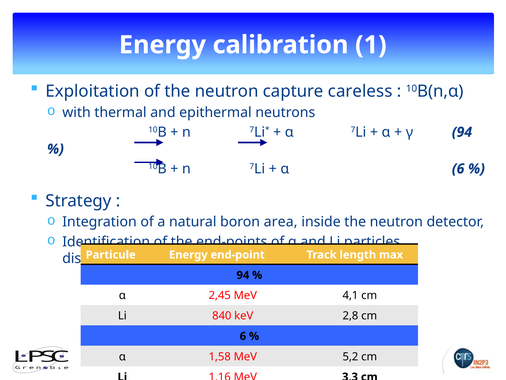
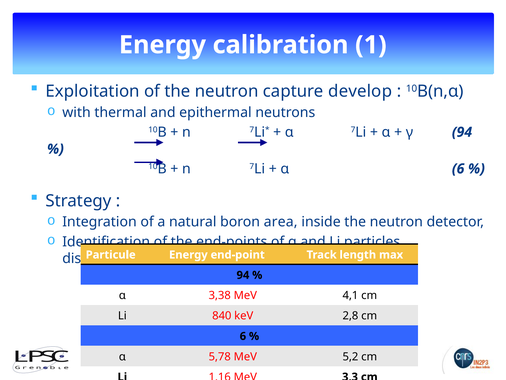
careless: careless -> develop
2,45: 2,45 -> 3,38
1,58: 1,58 -> 5,78
